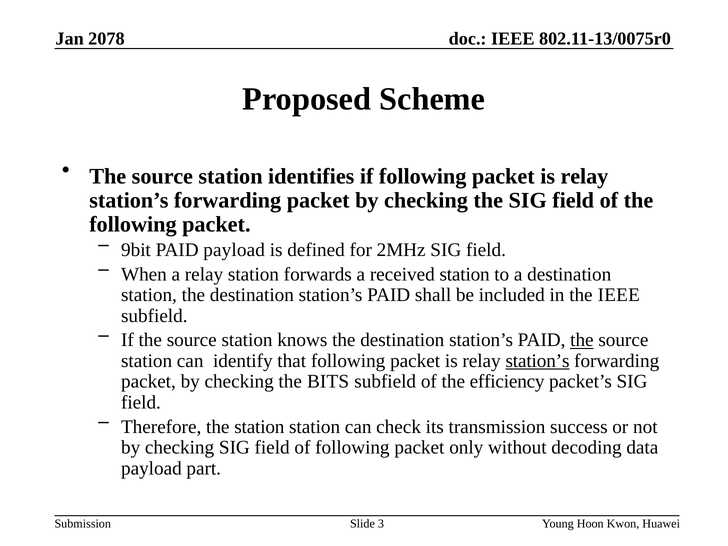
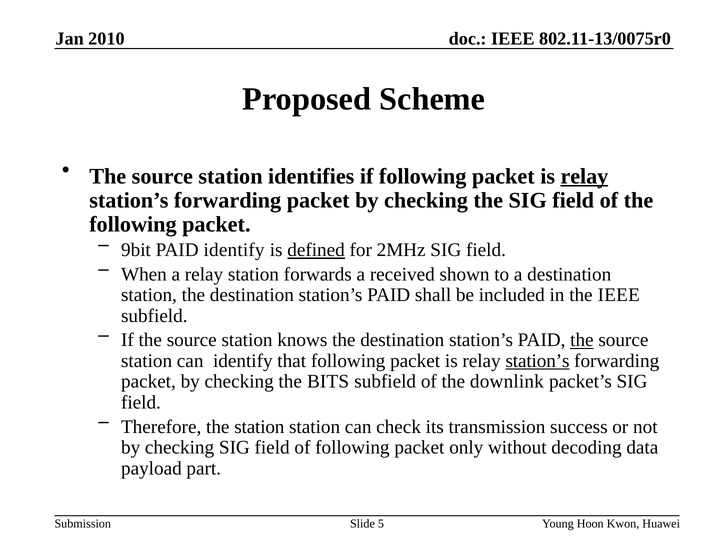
2078: 2078 -> 2010
relay at (584, 176) underline: none -> present
PAID payload: payload -> identify
defined underline: none -> present
received station: station -> shown
efficiency: efficiency -> downlink
3: 3 -> 5
